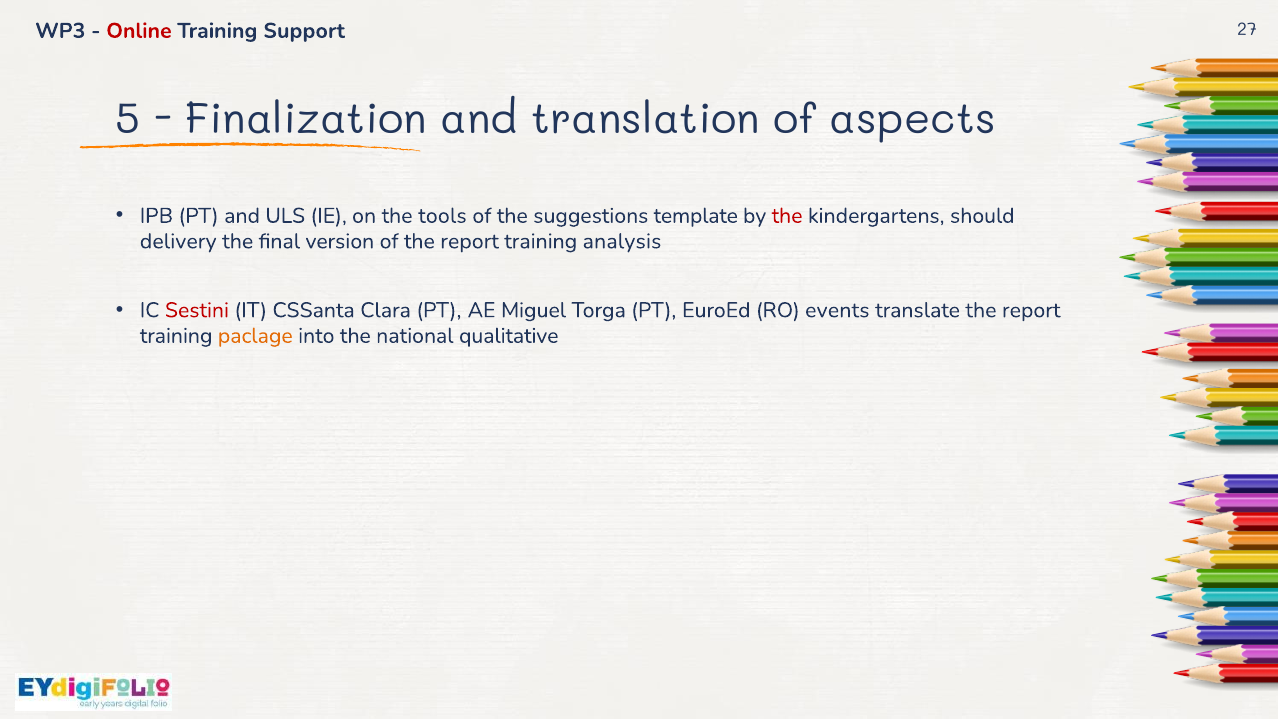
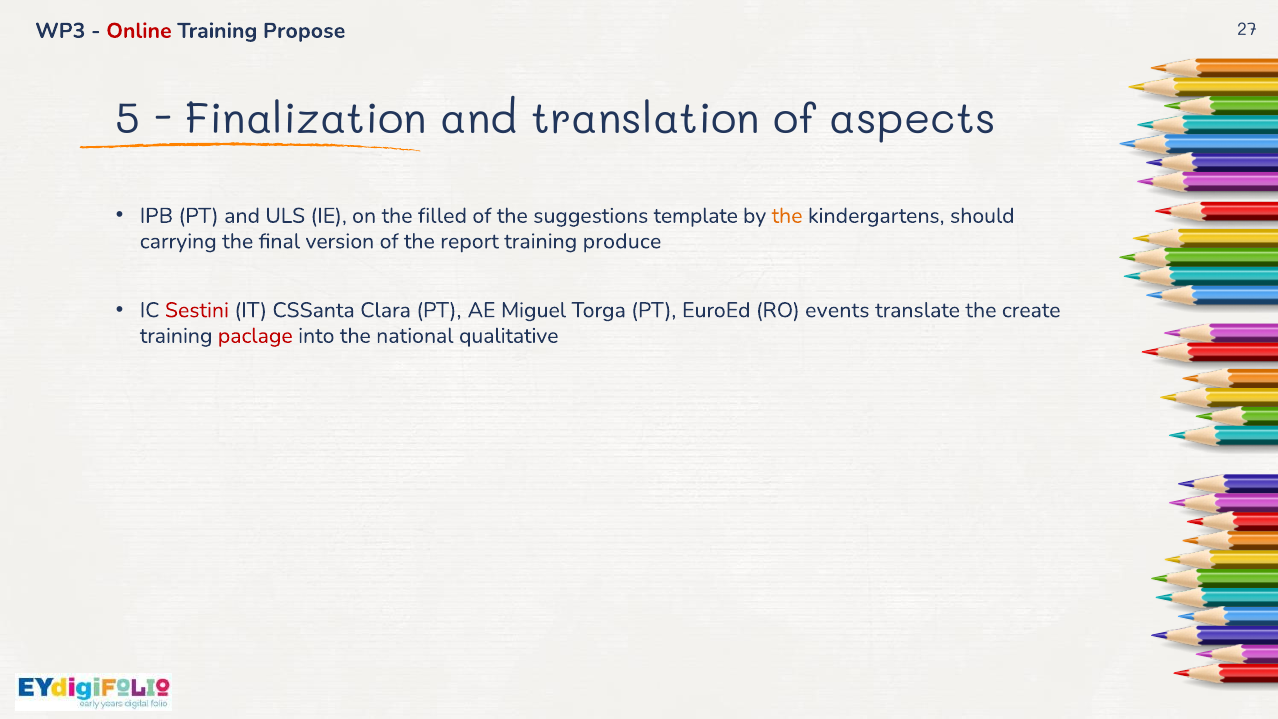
Support: Support -> Propose
tools: tools -> filled
the at (787, 216) colour: red -> orange
delivery: delivery -> carrying
analysis: analysis -> produce
translate the report: report -> create
paclage colour: orange -> red
